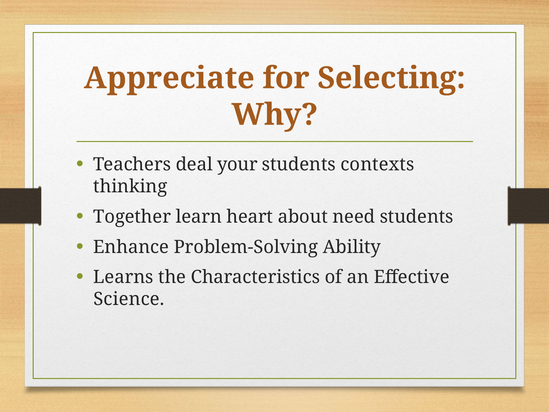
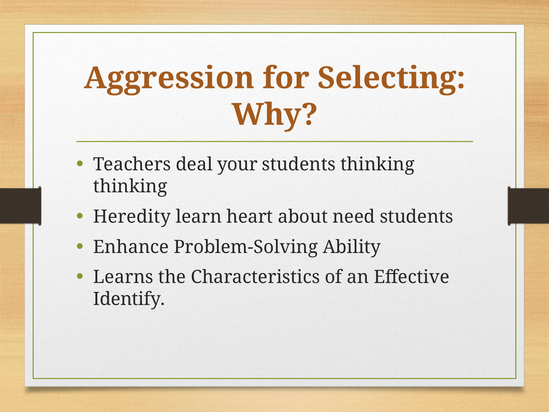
Appreciate: Appreciate -> Aggression
students contexts: contexts -> thinking
Together: Together -> Heredity
Science: Science -> Identify
